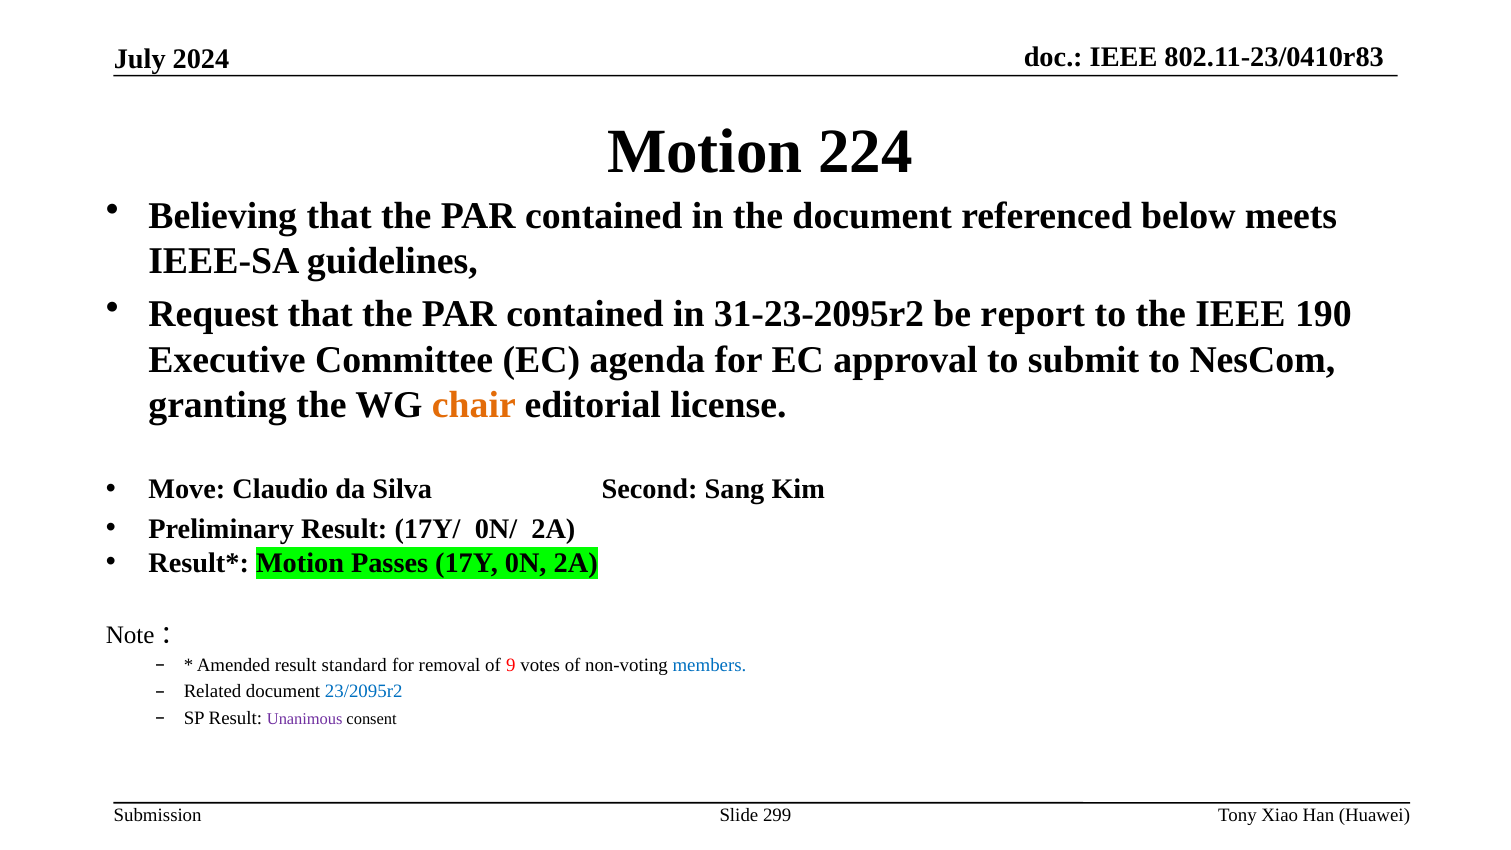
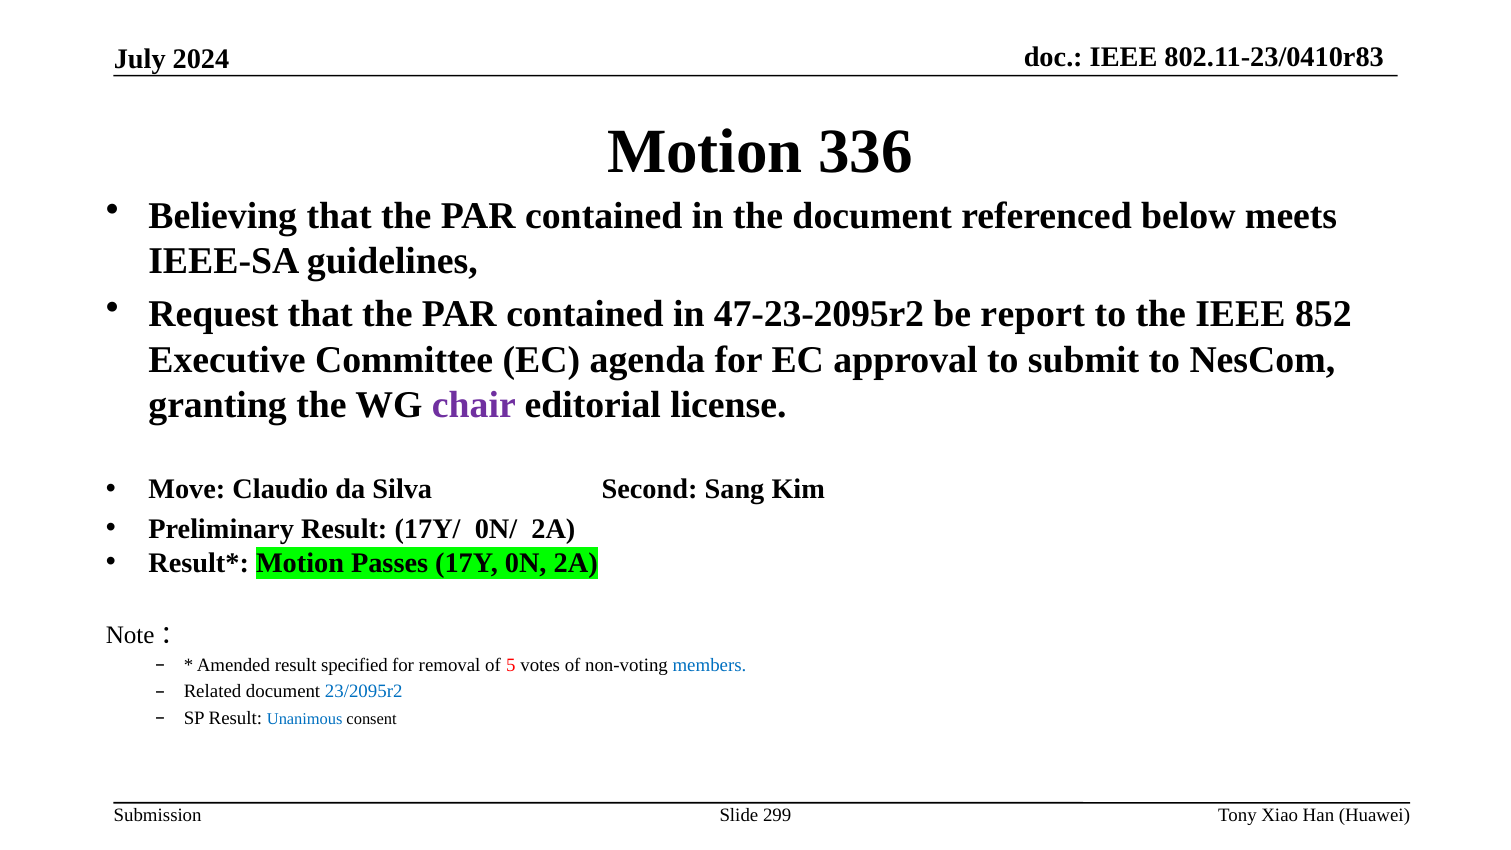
224: 224 -> 336
31-23-2095r2: 31-23-2095r2 -> 47-23-2095r2
190: 190 -> 852
chair colour: orange -> purple
standard: standard -> specified
9: 9 -> 5
Unanimous colour: purple -> blue
